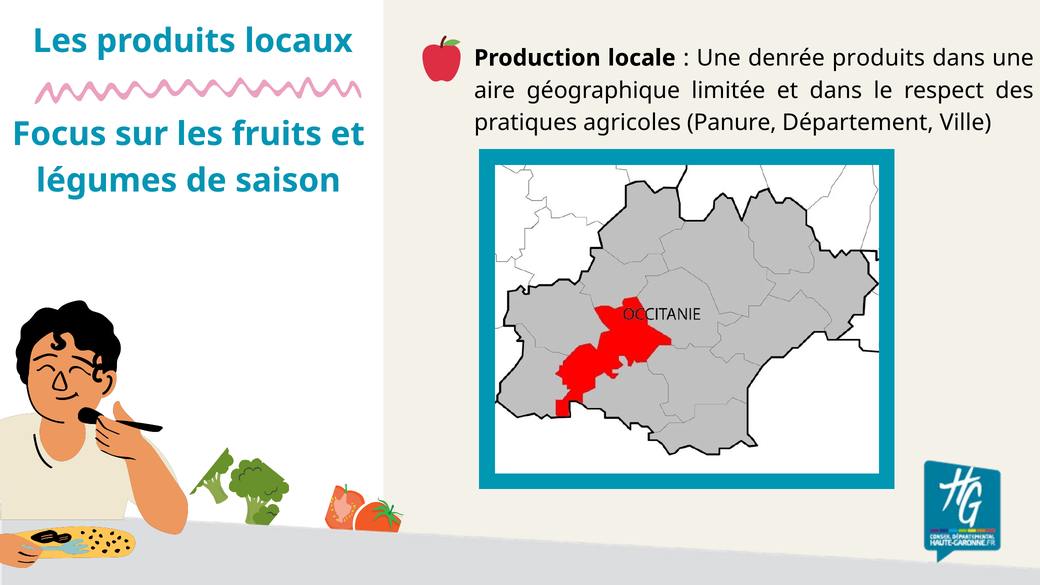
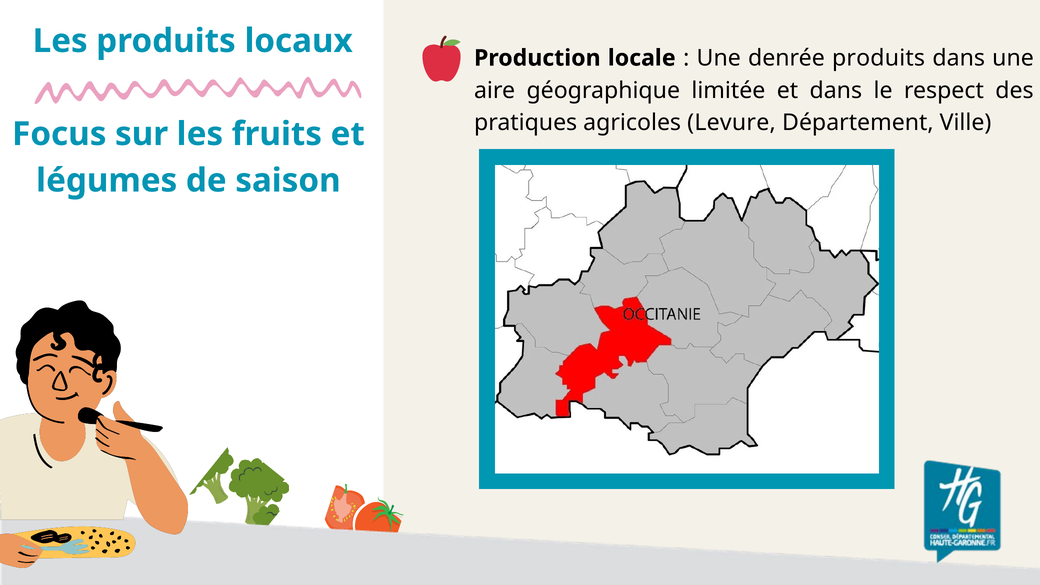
Panure: Panure -> Levure
